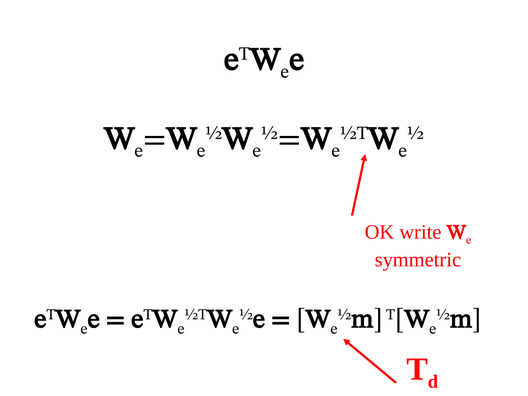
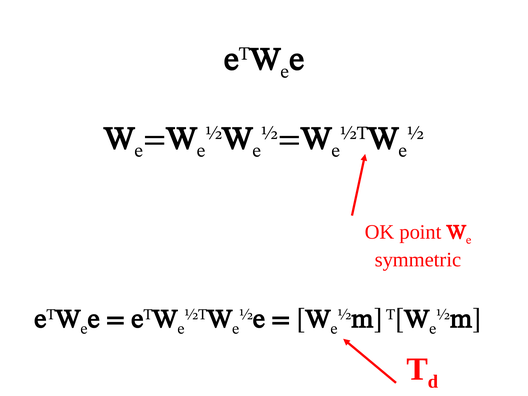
write: write -> point
